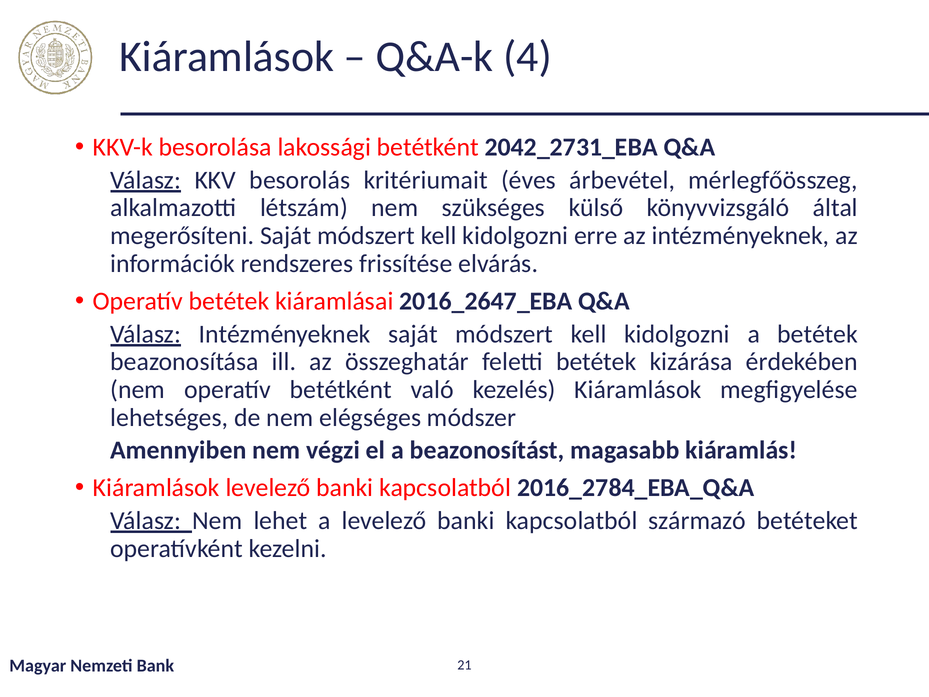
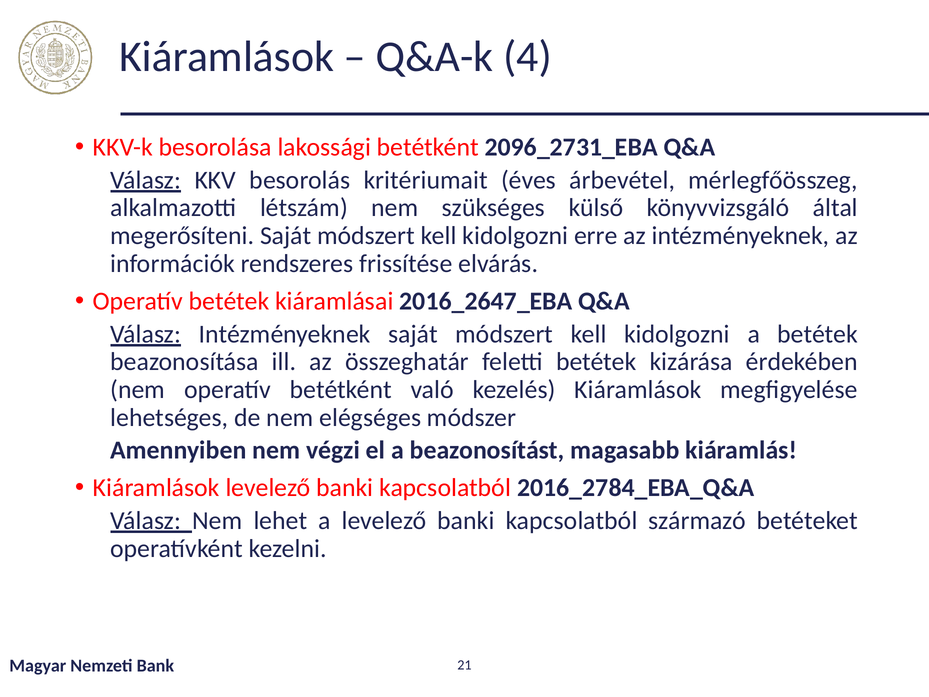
2042_2731_EBA: 2042_2731_EBA -> 2096_2731_EBA
